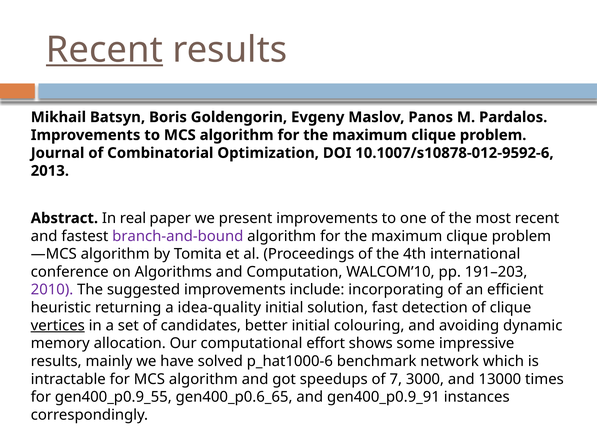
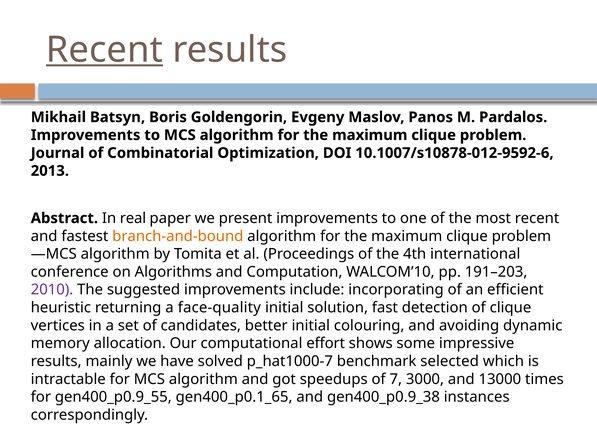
branch-and-bound colour: purple -> orange
idea-quality: idea-quality -> face-quality
vertices underline: present -> none
p_hat1000-6: p_hat1000-6 -> p_hat1000-7
network: network -> selected
gen400_p0.6_65: gen400_p0.6_65 -> gen400_p0.1_65
gen400_p0.9_91: gen400_p0.9_91 -> gen400_p0.9_38
